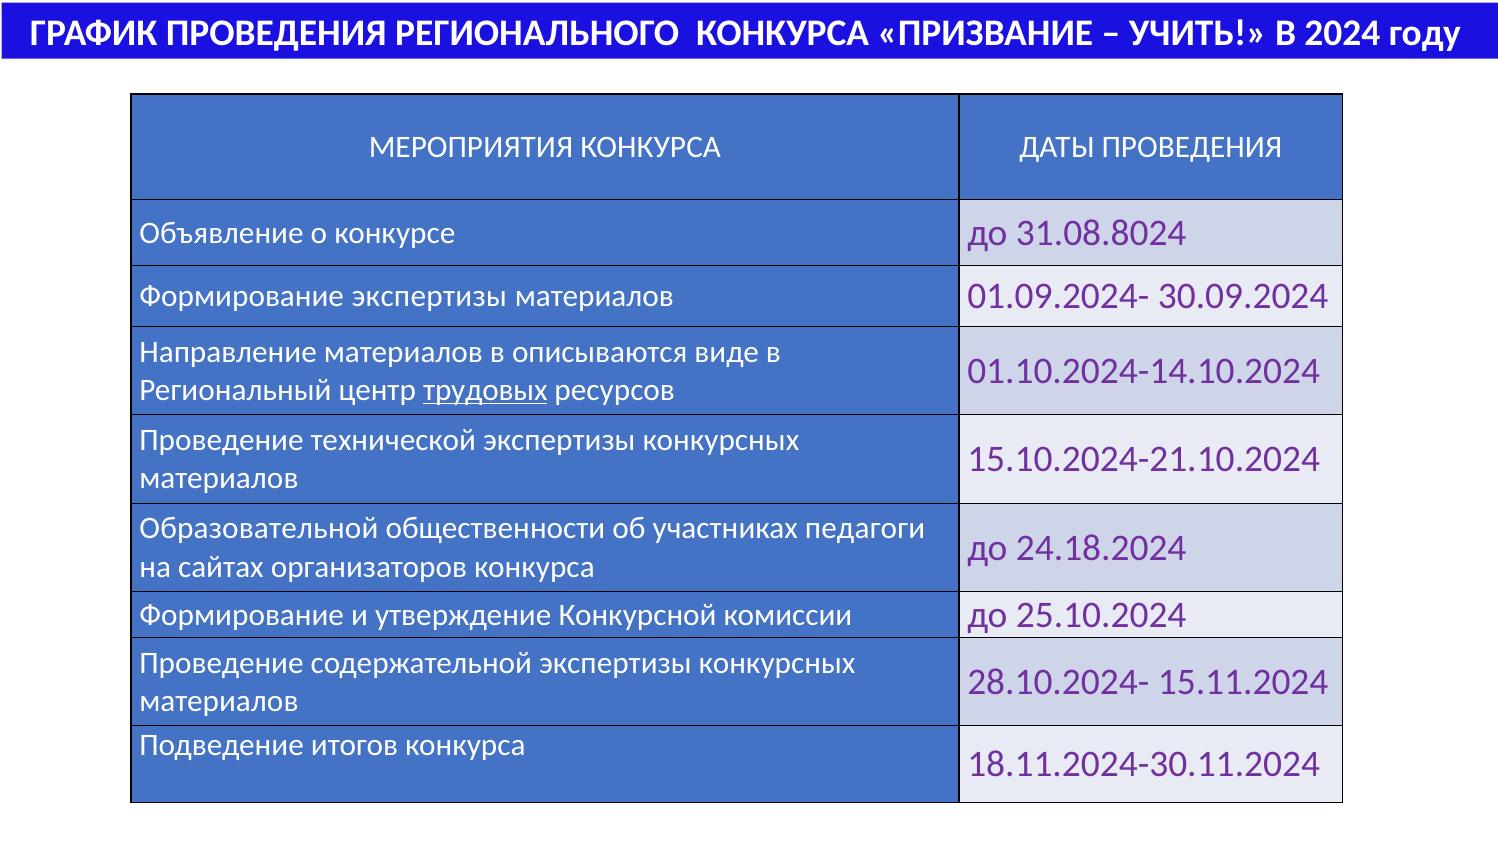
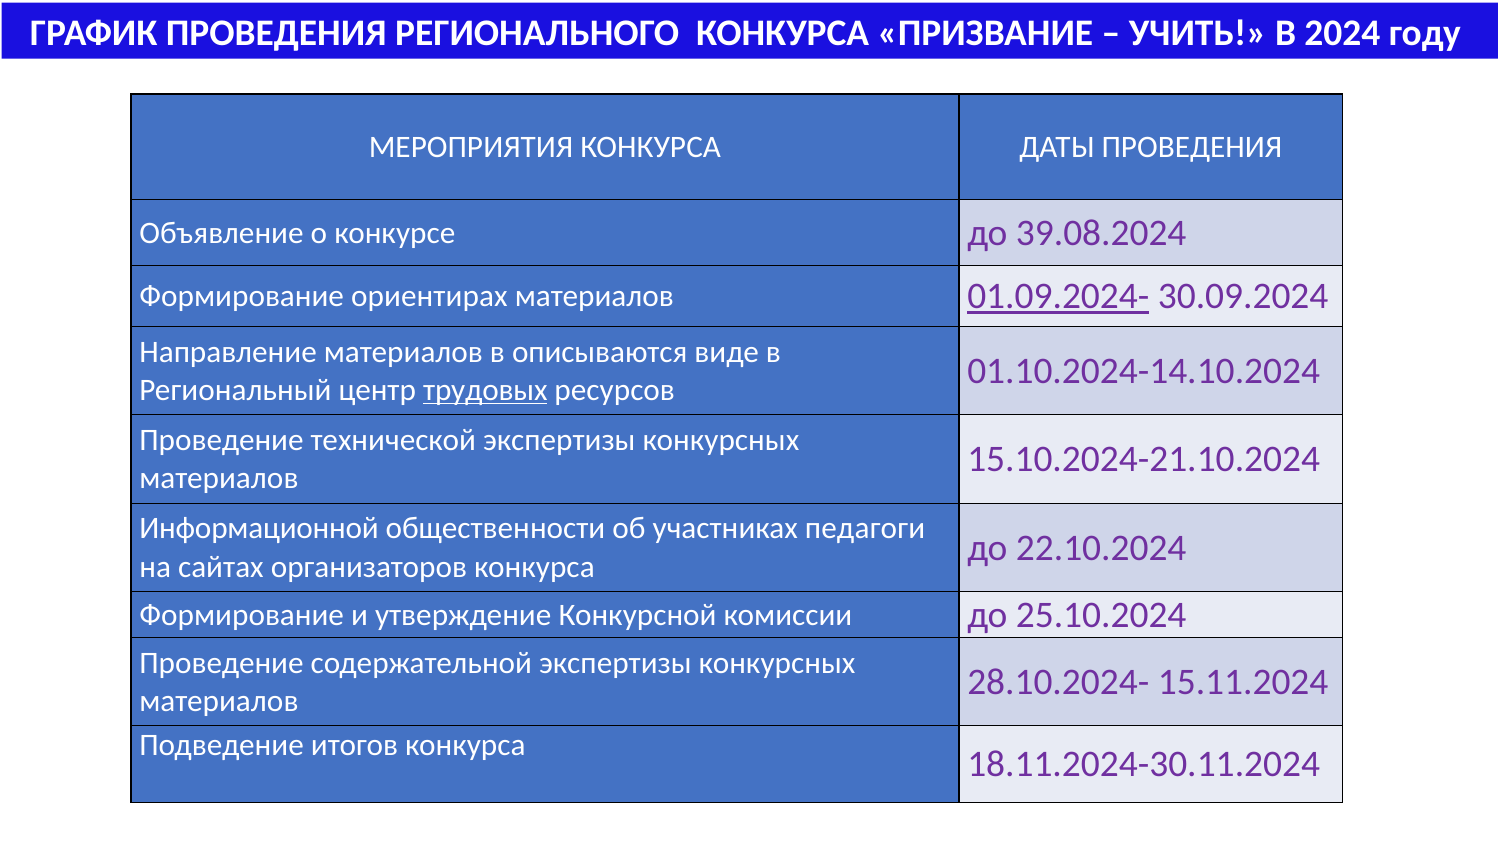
31.08.8024: 31.08.8024 -> 39.08.2024
Формирование экспертизы: экспертизы -> ориентирах
01.09.2024- underline: none -> present
Образовательной: Образовательной -> Информационной
24.18.2024: 24.18.2024 -> 22.10.2024
